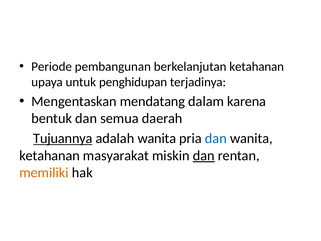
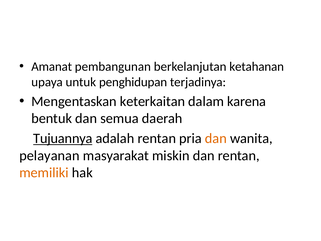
Periode: Periode -> Amanat
mendatang: mendatang -> keterkaitan
adalah wanita: wanita -> rentan
dan at (216, 138) colour: blue -> orange
ketahanan at (50, 155): ketahanan -> pelayanan
dan at (204, 155) underline: present -> none
